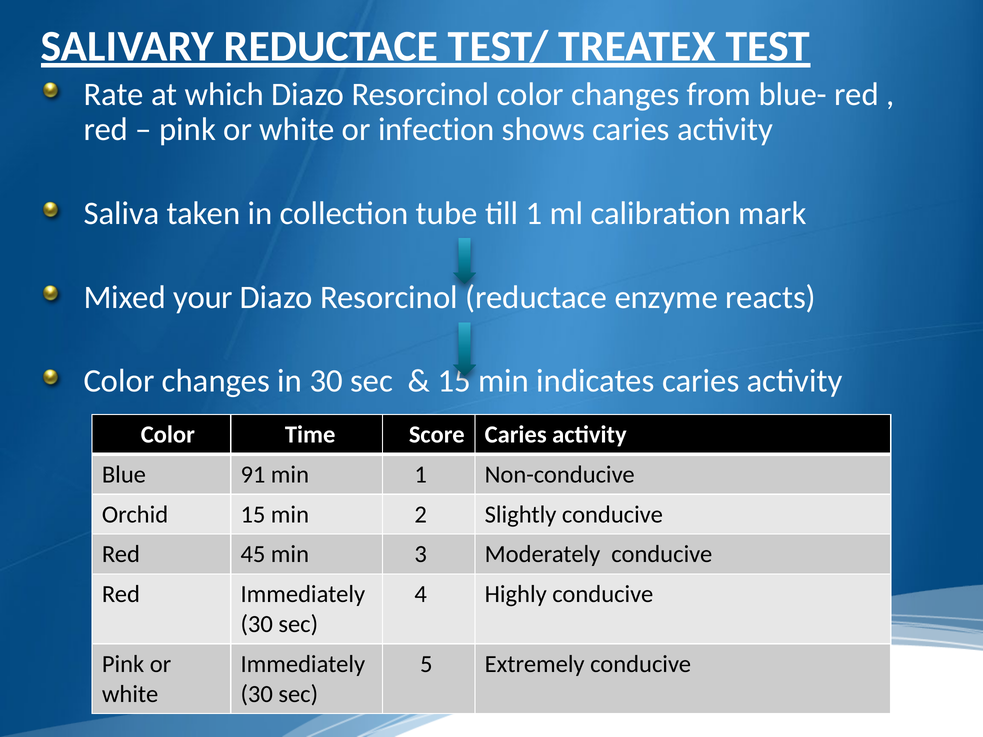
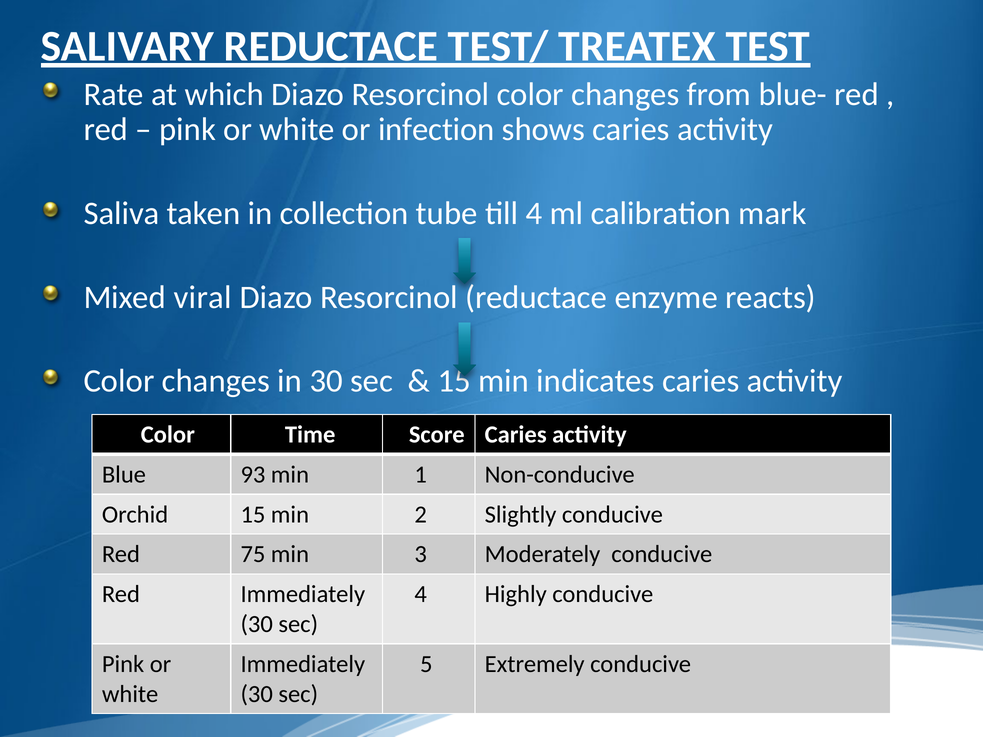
till 1: 1 -> 4
your: your -> viral
91: 91 -> 93
45: 45 -> 75
